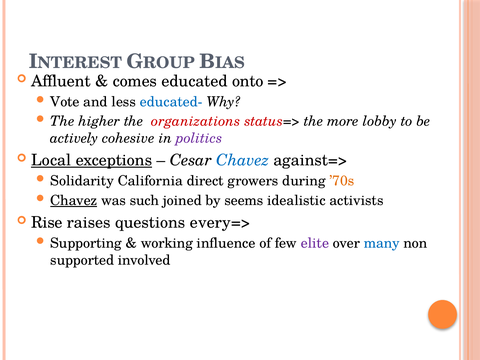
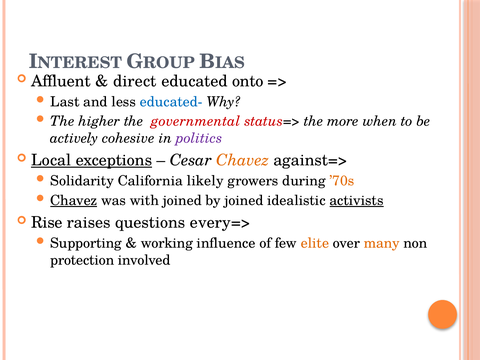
comes: comes -> direct
Vote: Vote -> Last
organizations: organizations -> governmental
lobby: lobby -> when
Chavez at (243, 160) colour: blue -> orange
direct: direct -> likely
such: such -> with
by seems: seems -> joined
activists underline: none -> present
elite colour: purple -> orange
many colour: blue -> orange
supported: supported -> protection
